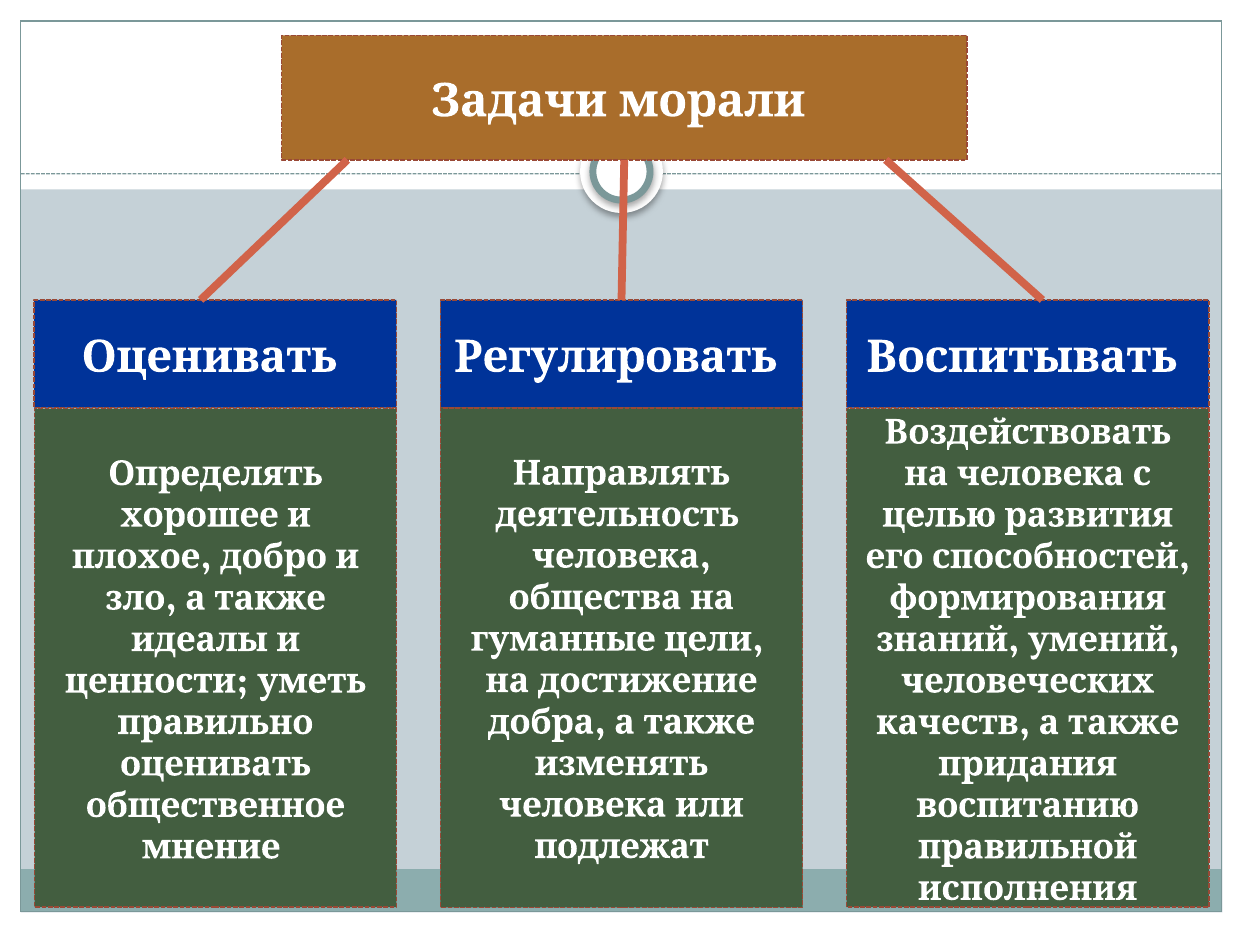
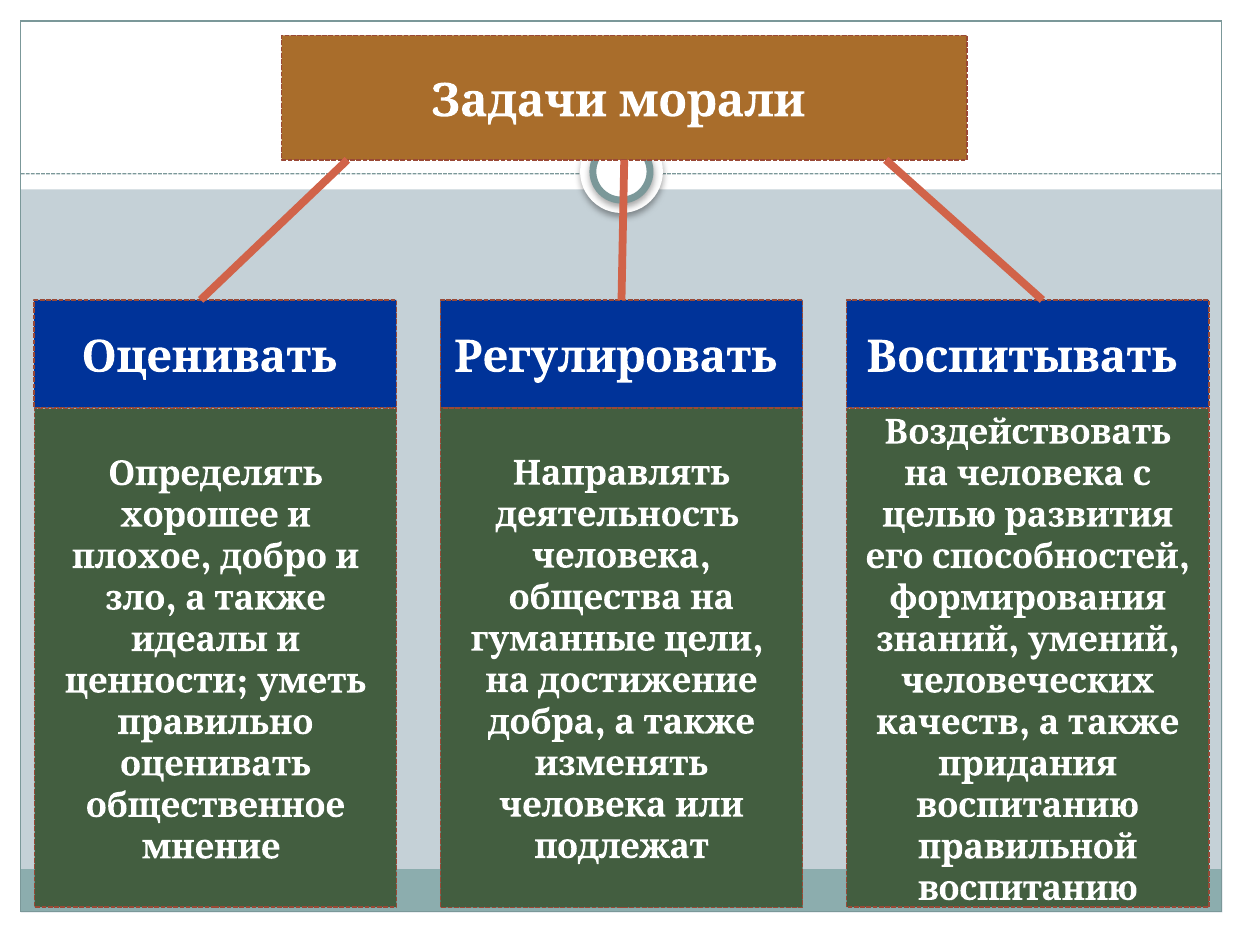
исполнения at (1028, 888): исполнения -> воспитанию
